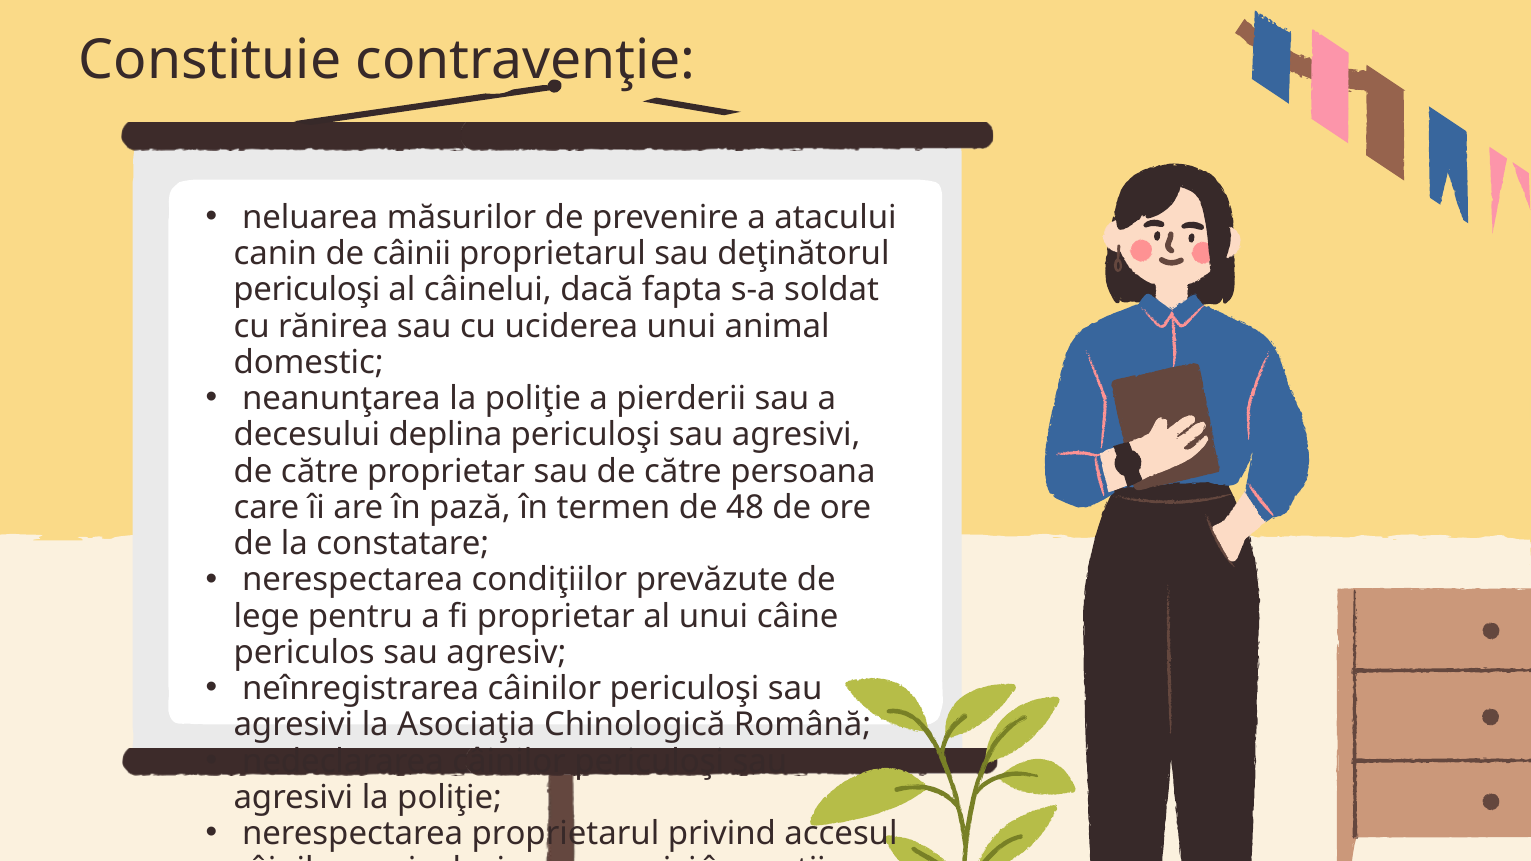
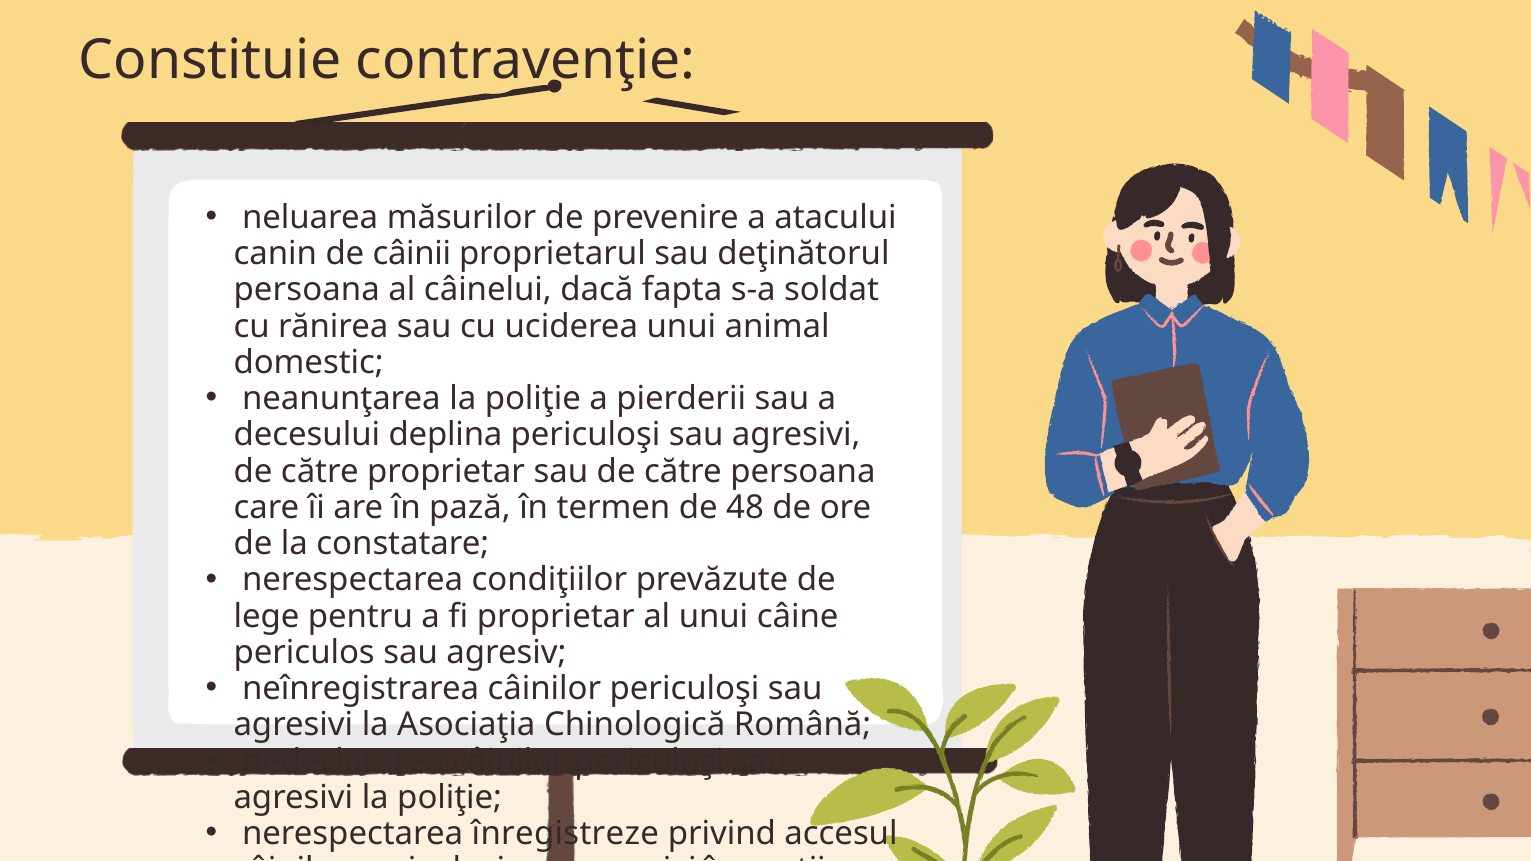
periculoşi at (307, 290): periculoşi -> persoana
nerespectarea proprietarul: proprietarul -> înregistreze
